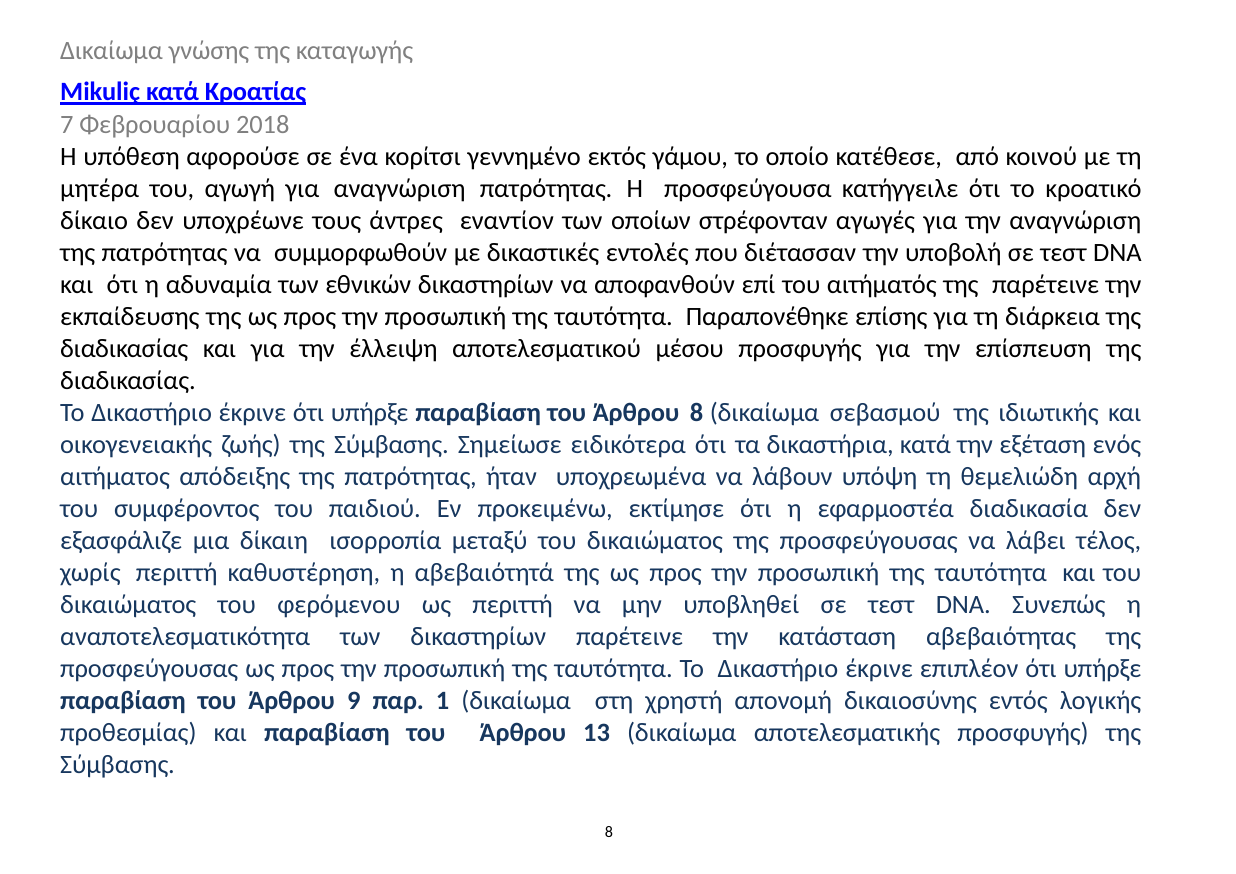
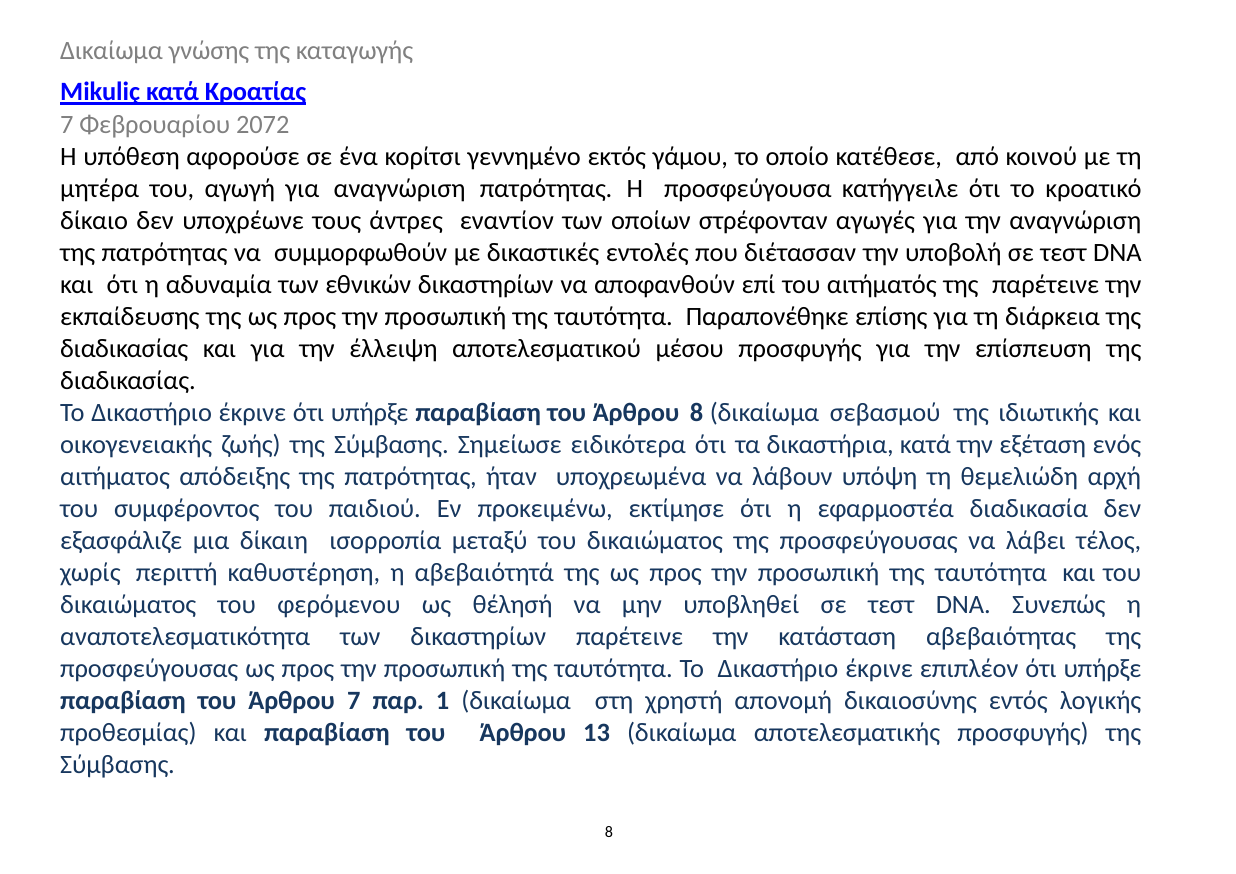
2018: 2018 -> 2072
ως περιττή: περιττή -> θέλησή
Άρθρου 9: 9 -> 7
